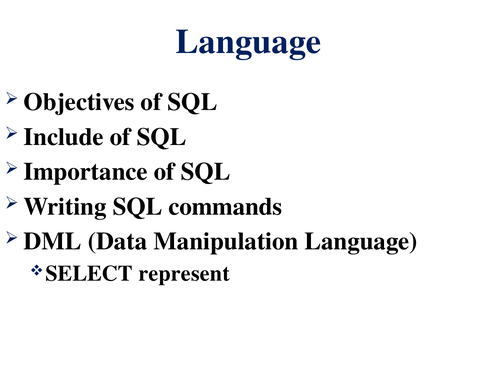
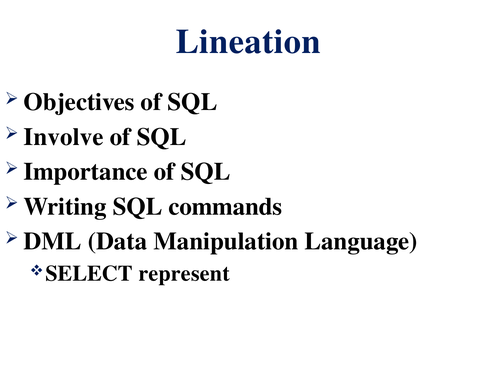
Language at (248, 42): Language -> Lineation
Include: Include -> Involve
